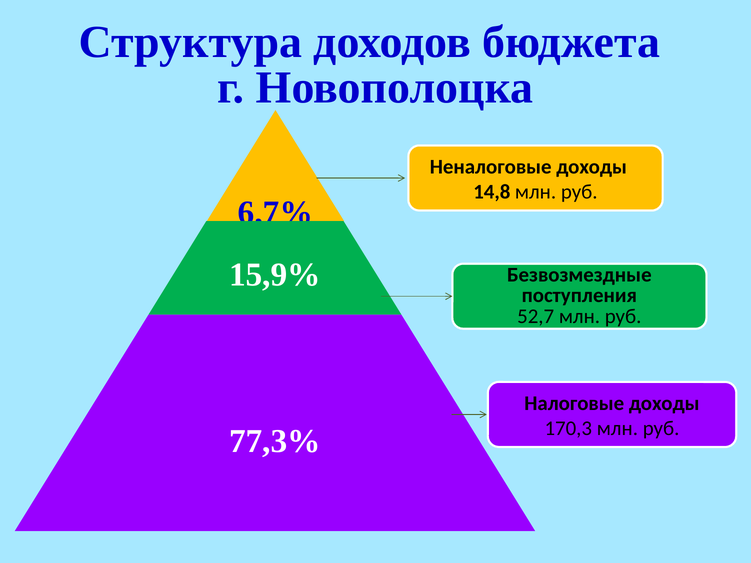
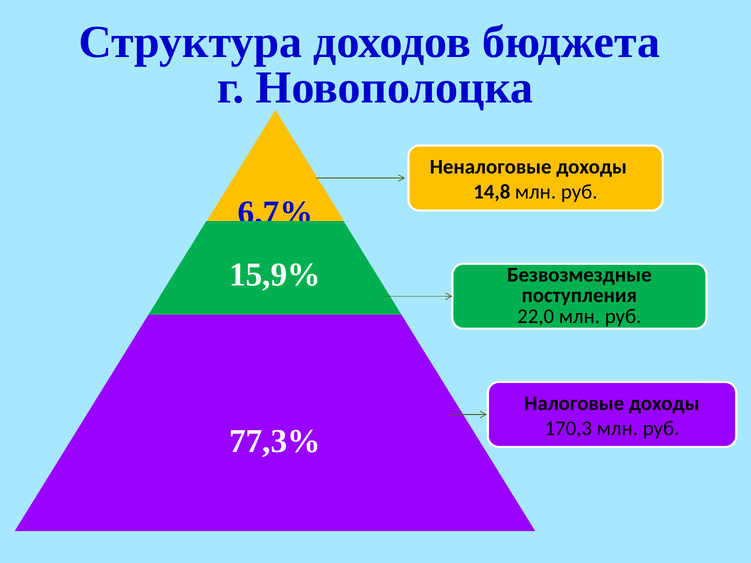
52,7: 52,7 -> 22,0
